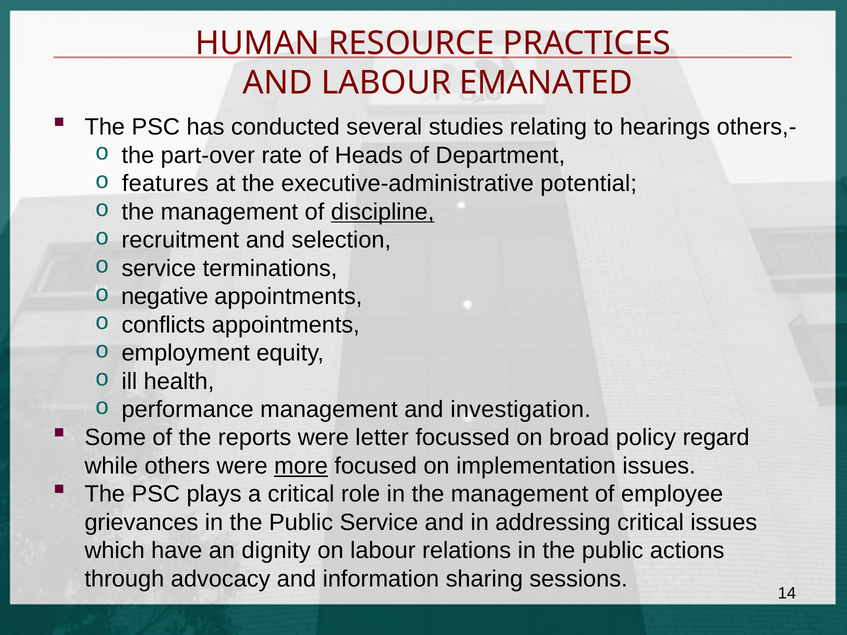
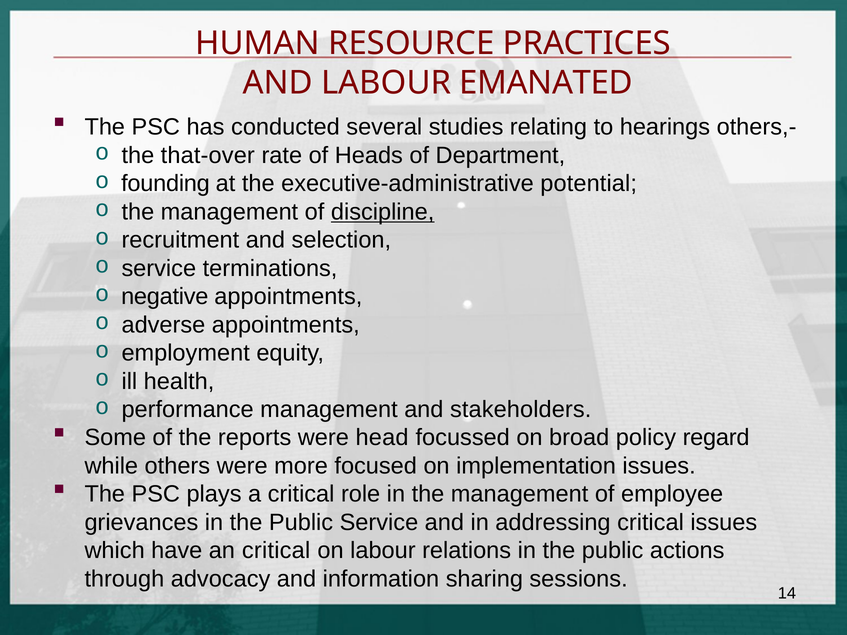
part-over: part-over -> that-over
features: features -> founding
conflicts: conflicts -> adverse
investigation: investigation -> stakeholders
letter: letter -> head
more underline: present -> none
an dignity: dignity -> critical
